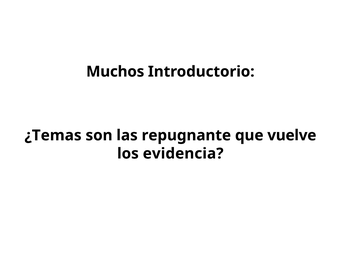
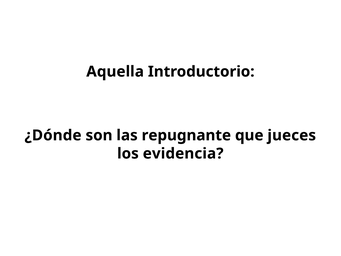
Muchos: Muchos -> Aquella
¿Temas: ¿Temas -> ¿Dónde
vuelve: vuelve -> jueces
